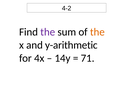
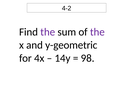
the at (97, 32) colour: orange -> purple
y-arithmetic: y-arithmetic -> y-geometric
71: 71 -> 98
